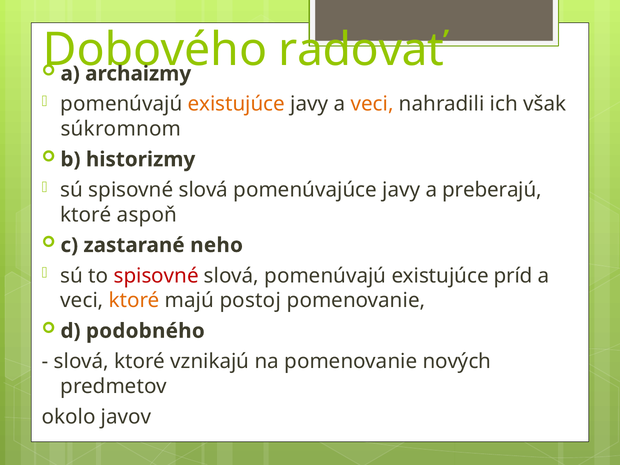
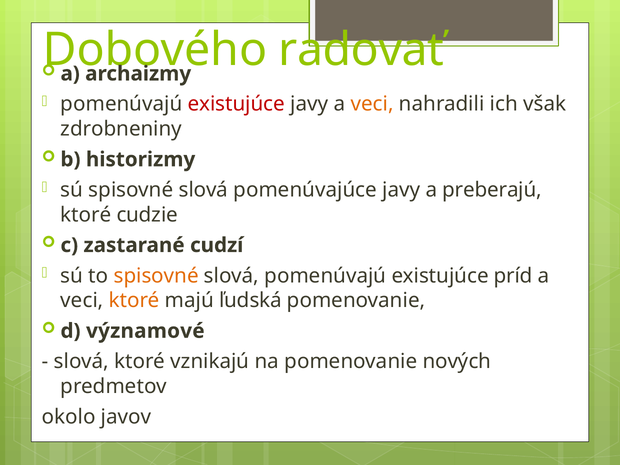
existujúce at (236, 104) colour: orange -> red
súkromnom: súkromnom -> zdrobneniny
aspoň: aspoň -> cudzie
neho: neho -> cudzí
spisovné at (156, 276) colour: red -> orange
postoj: postoj -> ľudská
podobného: podobného -> významové
